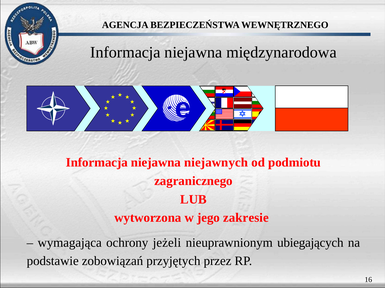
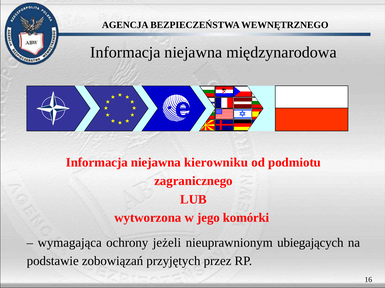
niejawnych: niejawnych -> kierowniku
zakresie: zakresie -> komórki
